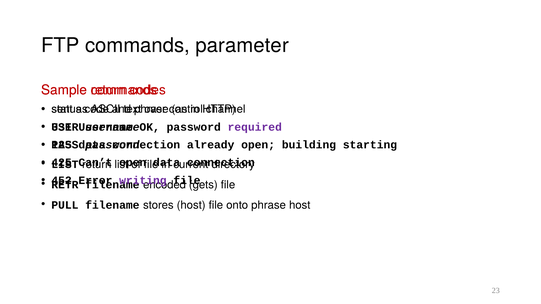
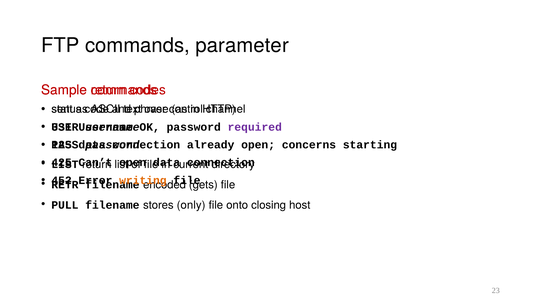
building: building -> concerns
writing colour: purple -> orange
stores host: host -> only
onto phrase: phrase -> closing
